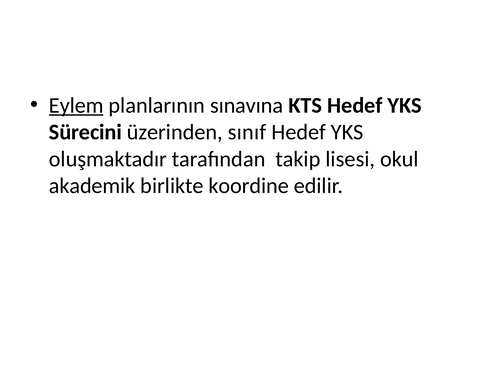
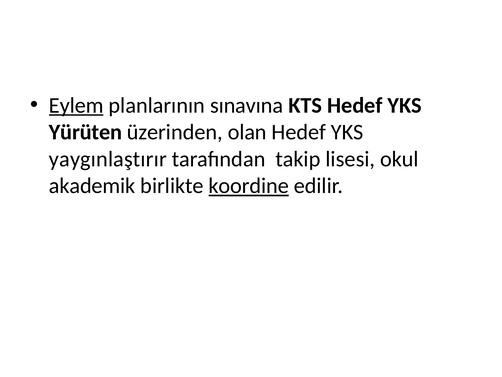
Sürecini: Sürecini -> Yürüten
sınıf: sınıf -> olan
oluşmaktadır: oluşmaktadır -> yaygınlaştırır
koordine underline: none -> present
